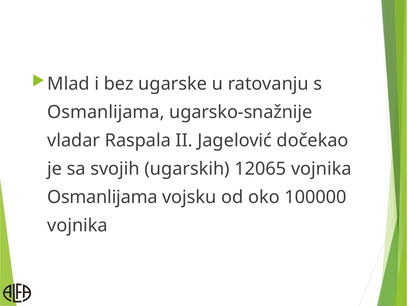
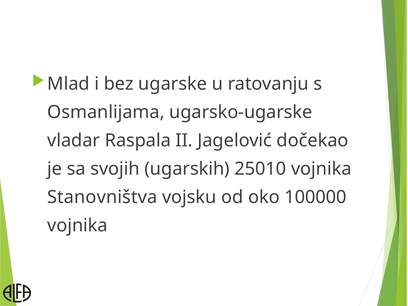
ugarsko-snažnije: ugarsko-snažnije -> ugarsko-ugarske
12065: 12065 -> 25010
Osmanlijama at (102, 197): Osmanlijama -> Stanovništva
